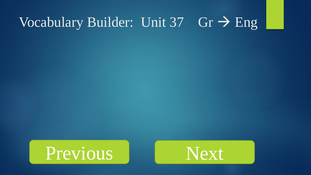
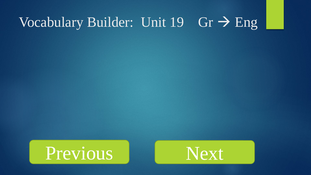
37: 37 -> 19
